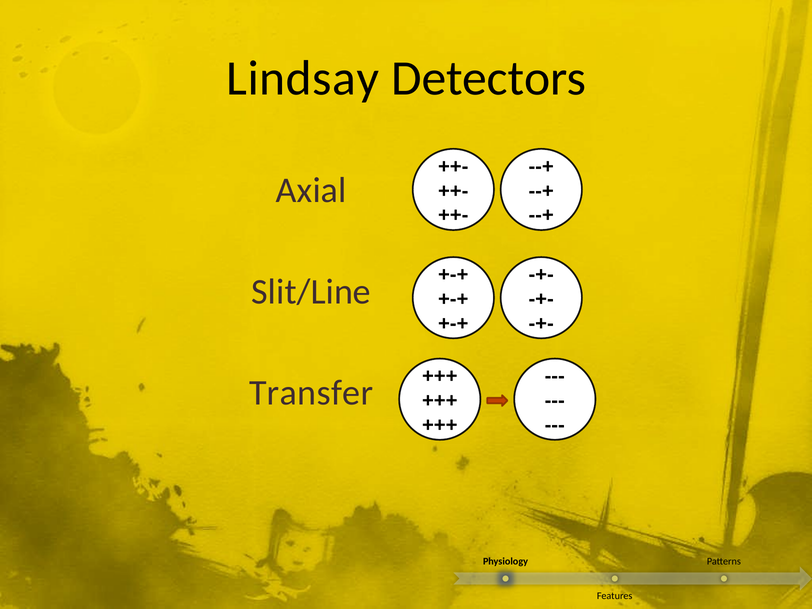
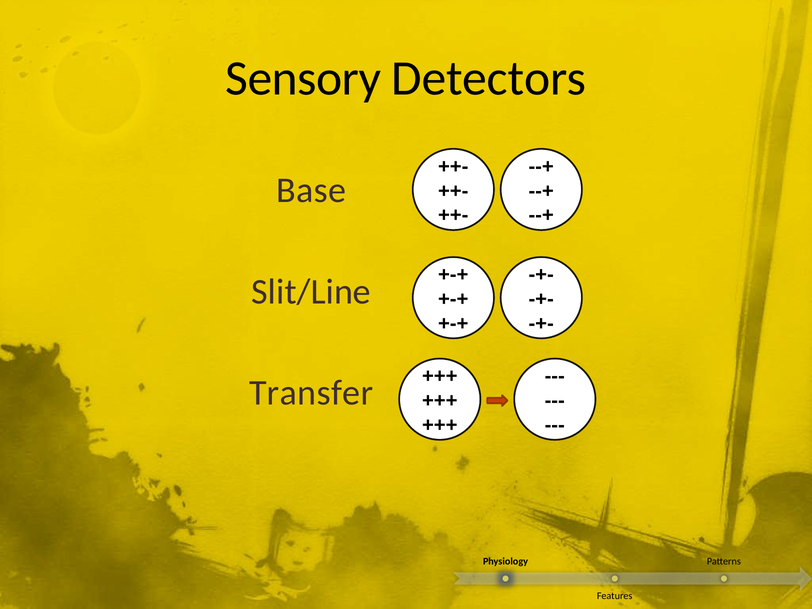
Lindsay: Lindsay -> Sensory
Axial: Axial -> Base
